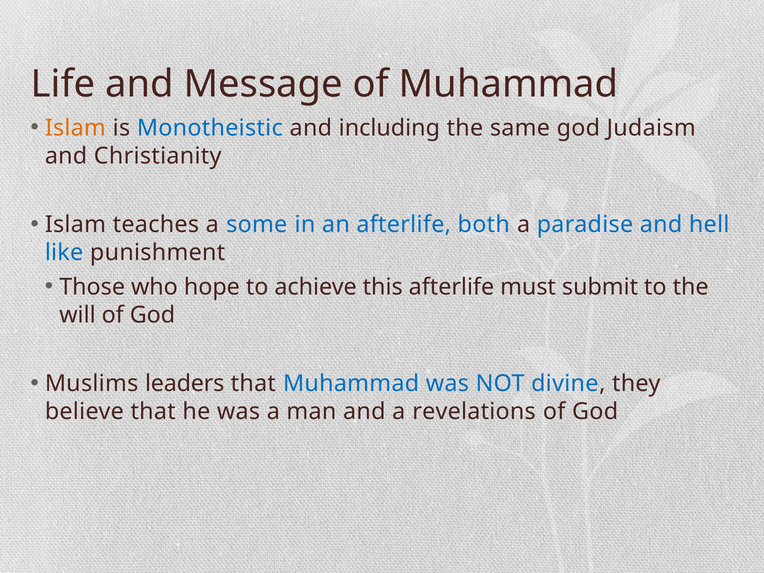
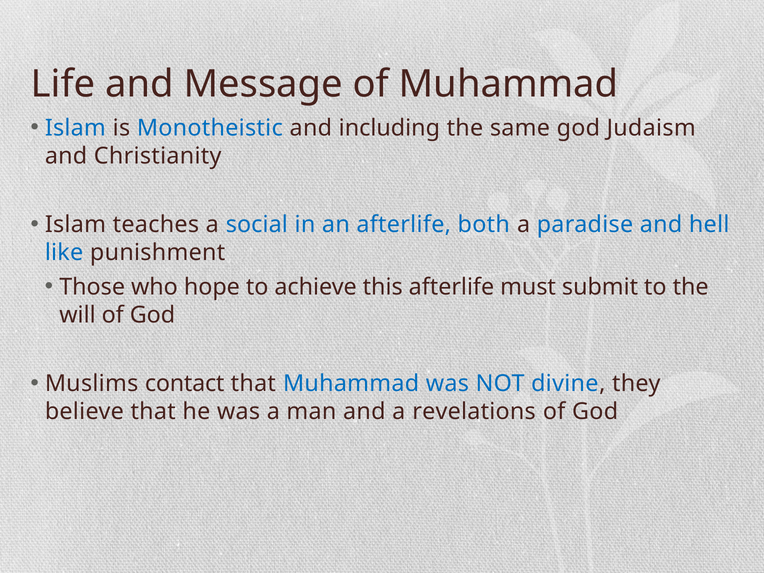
Islam at (75, 128) colour: orange -> blue
some: some -> social
leaders: leaders -> contact
